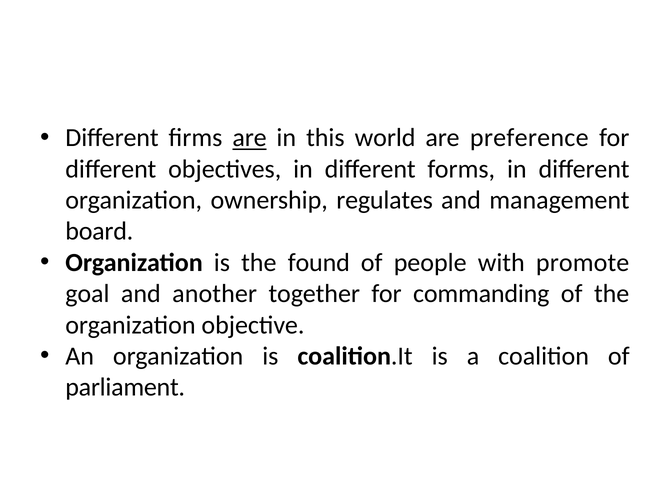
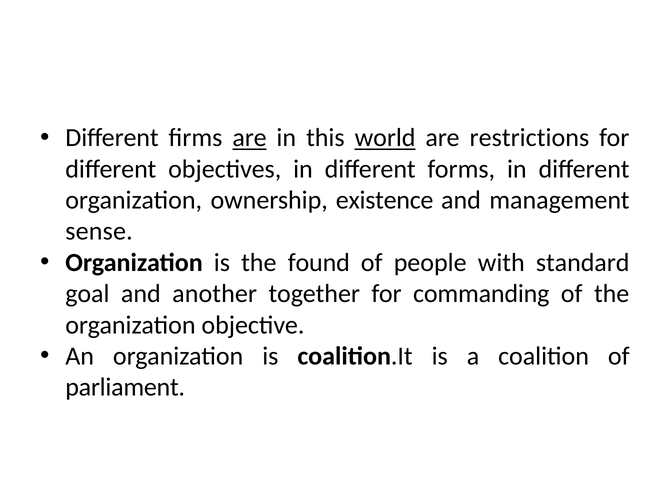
world underline: none -> present
preference: preference -> restrictions
regulates: regulates -> existence
board: board -> sense
promote: promote -> standard
